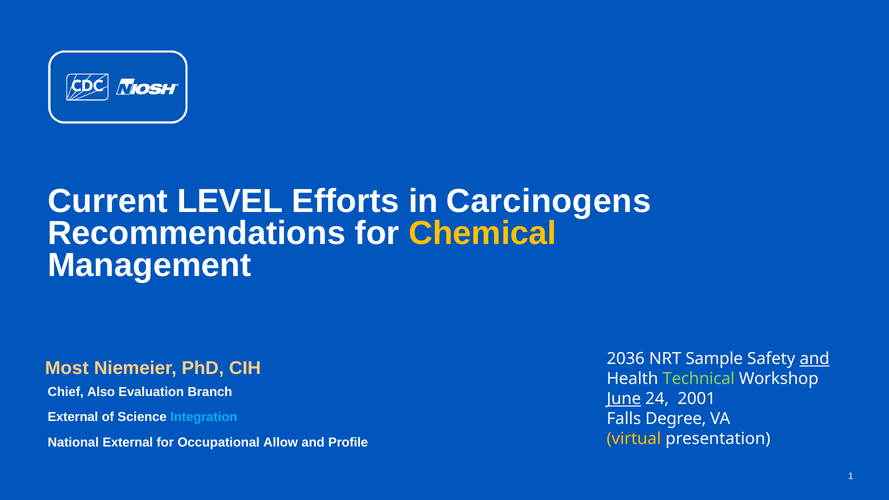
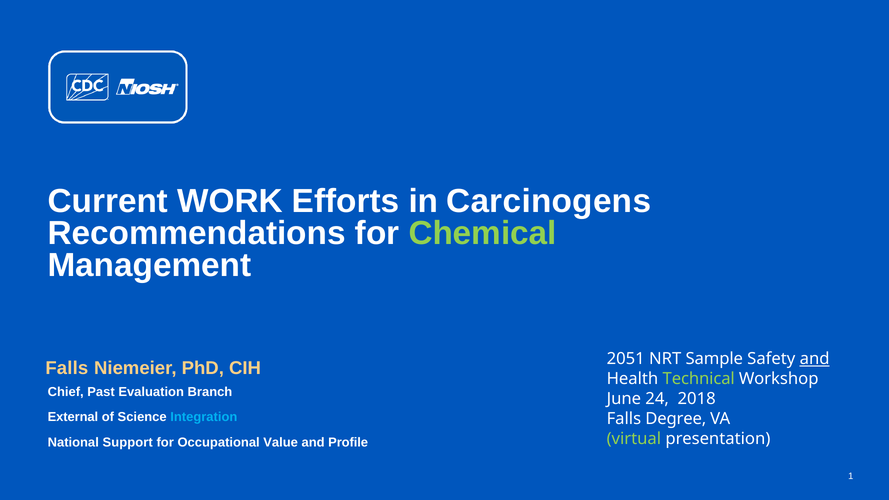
LEVEL: LEVEL -> WORK
Chemical colour: yellow -> light green
2036: 2036 -> 2051
Most at (67, 368): Most -> Falls
Also: Also -> Past
June underline: present -> none
2001: 2001 -> 2018
virtual colour: yellow -> light green
National External: External -> Support
Allow: Allow -> Value
